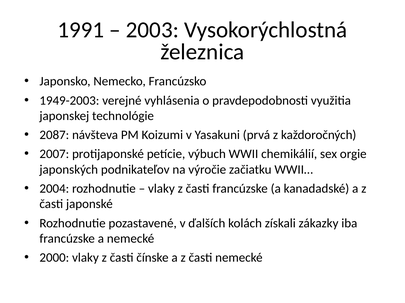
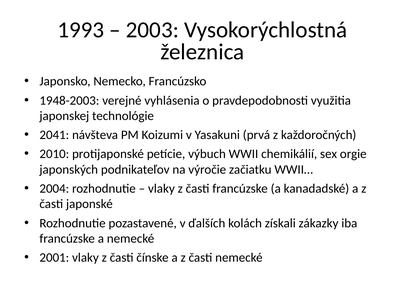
1991: 1991 -> 1993
1949-2003: 1949-2003 -> 1948-2003
2087: 2087 -> 2041
2007: 2007 -> 2010
2000: 2000 -> 2001
